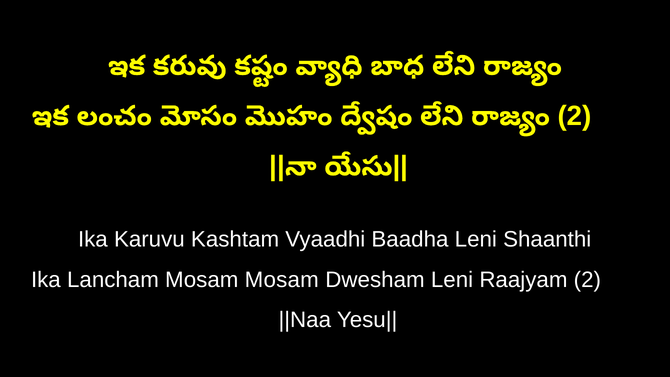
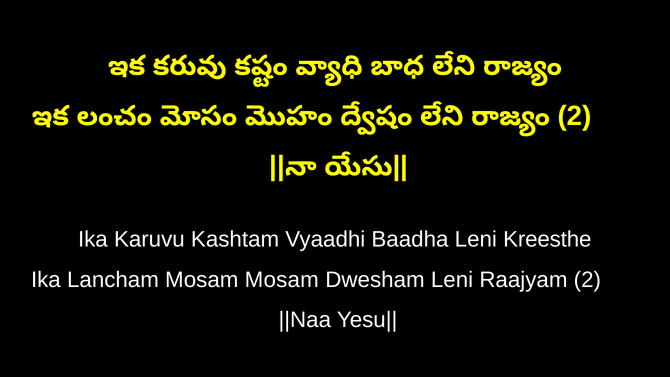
Shaanthi: Shaanthi -> Kreesthe
